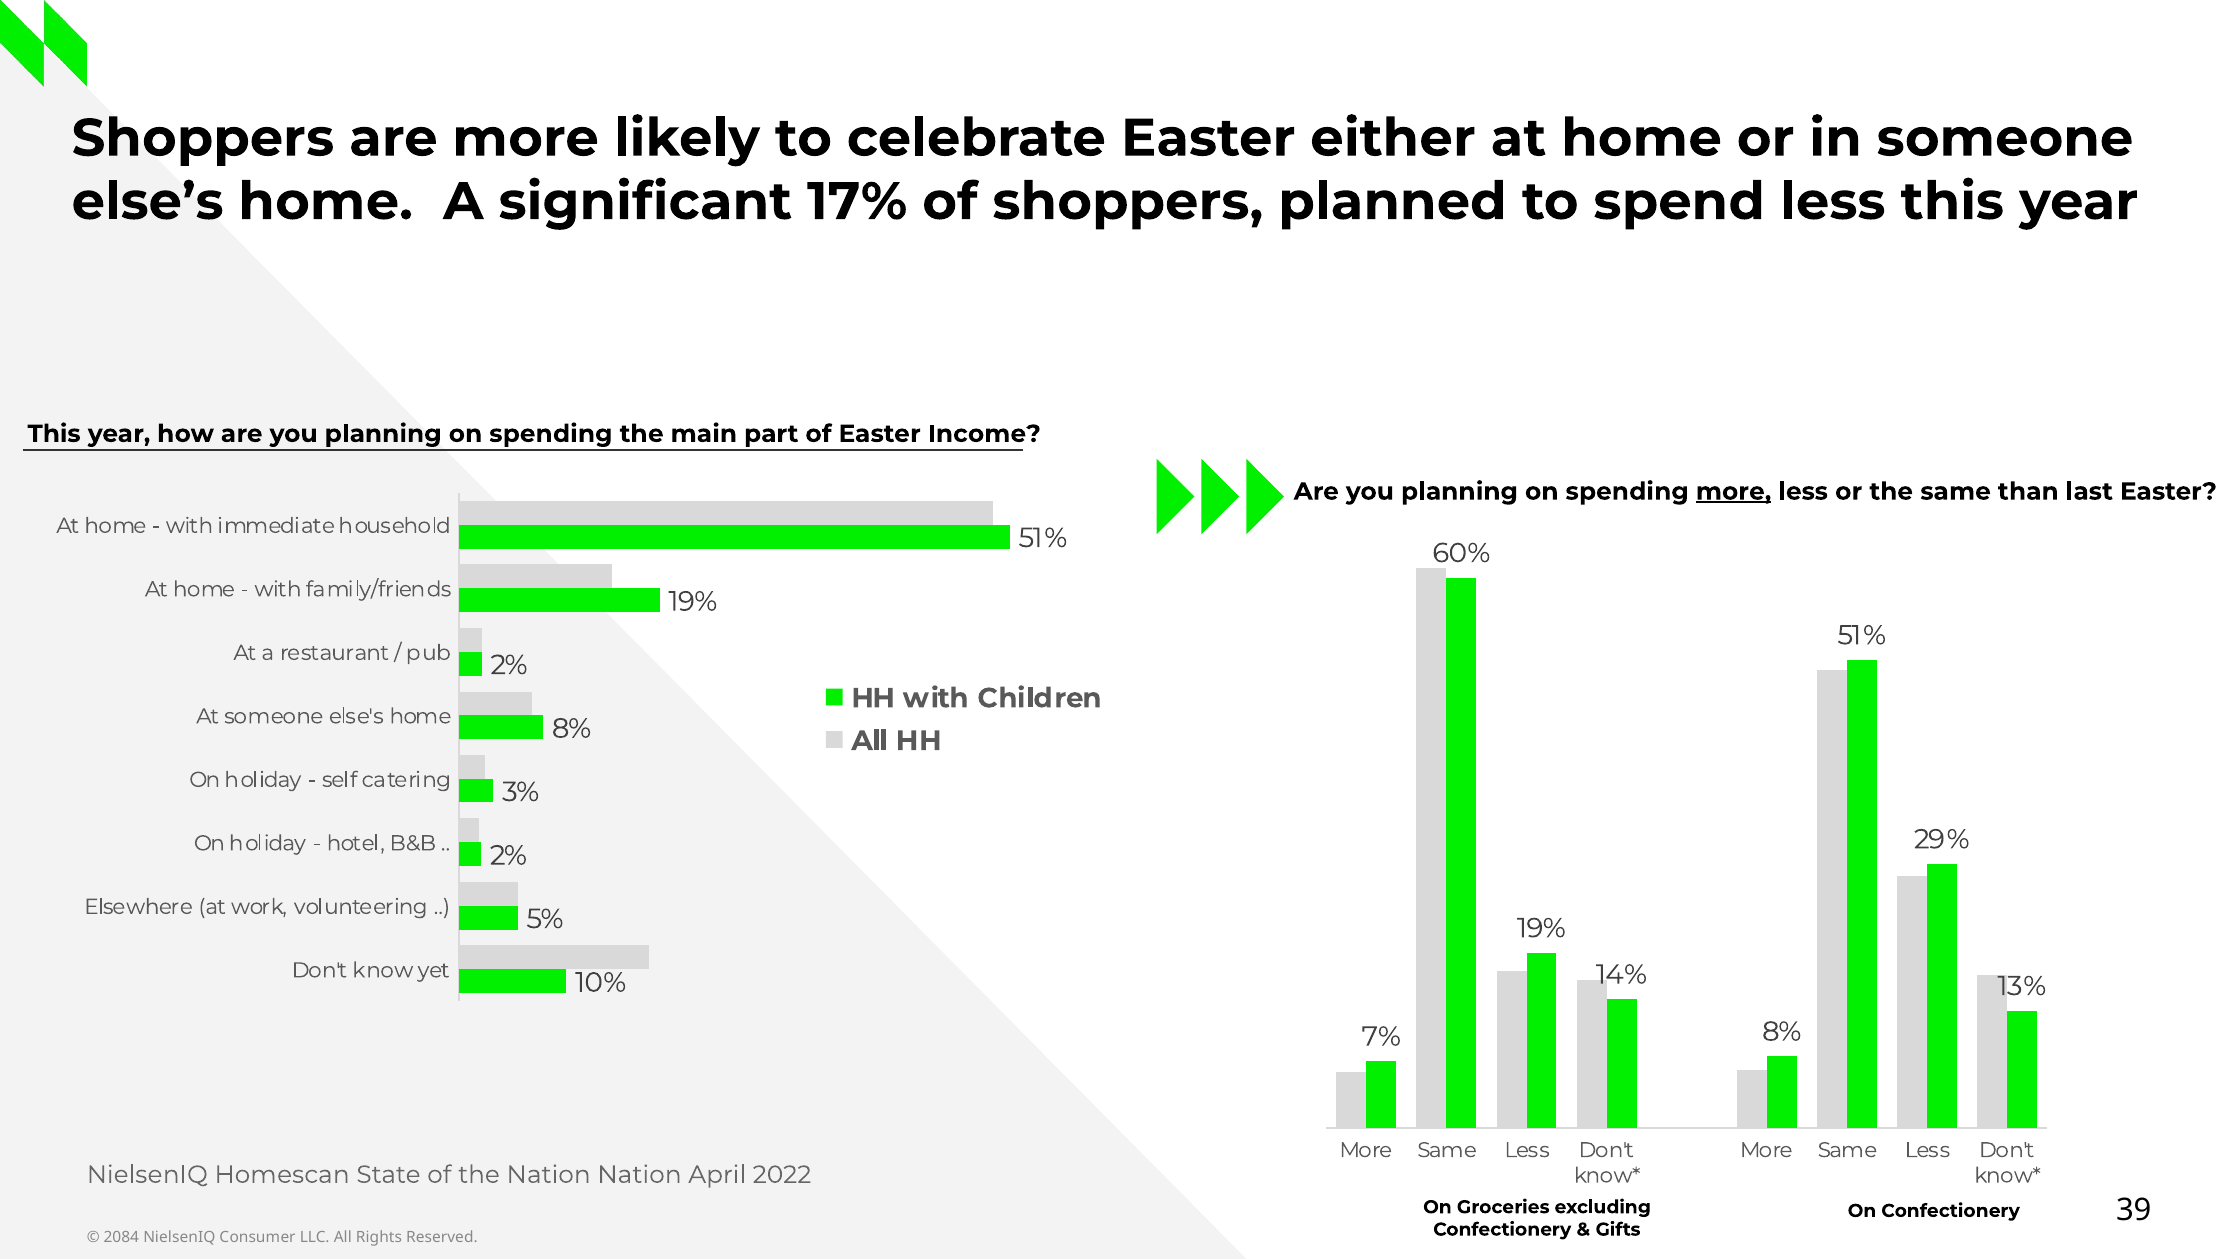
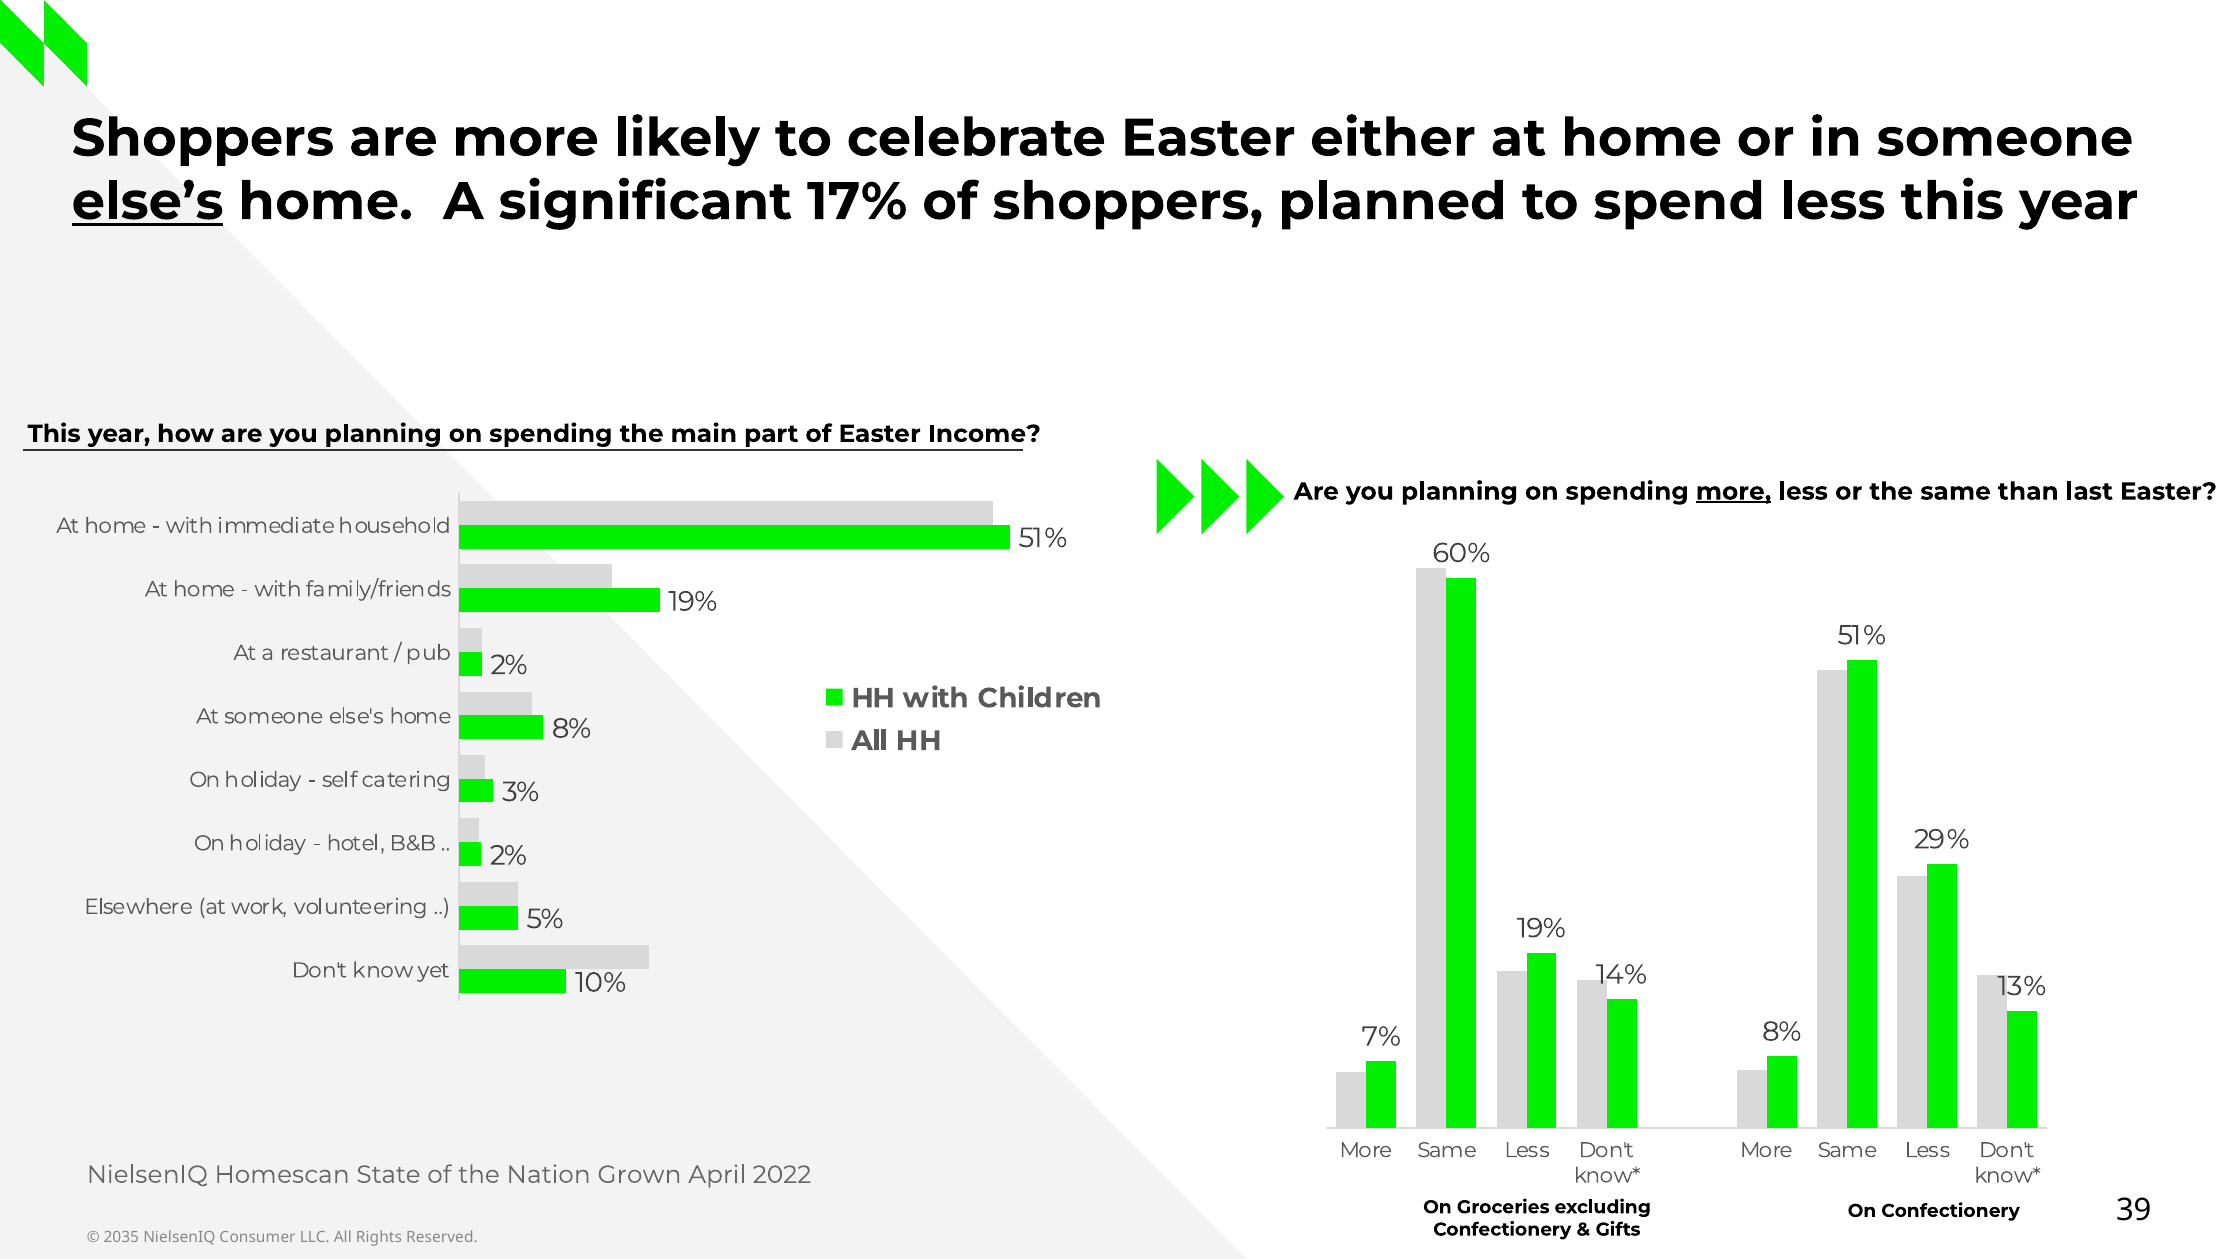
else’s underline: none -> present
Nation Nation: Nation -> Grown
2084: 2084 -> 2035
